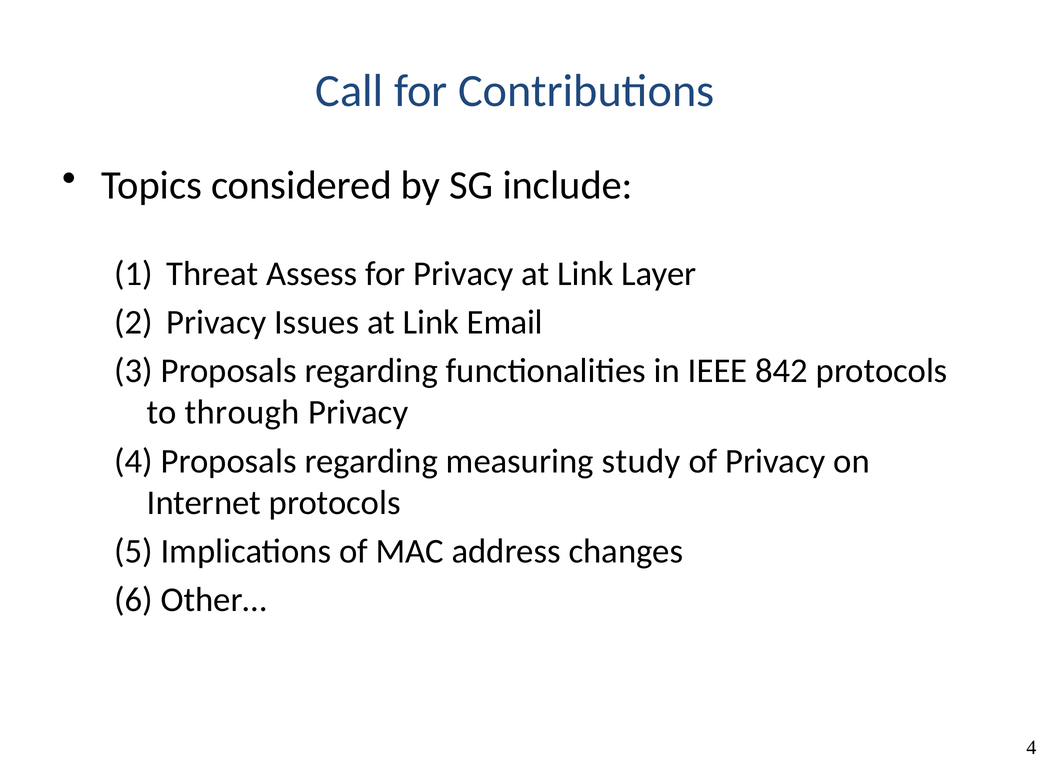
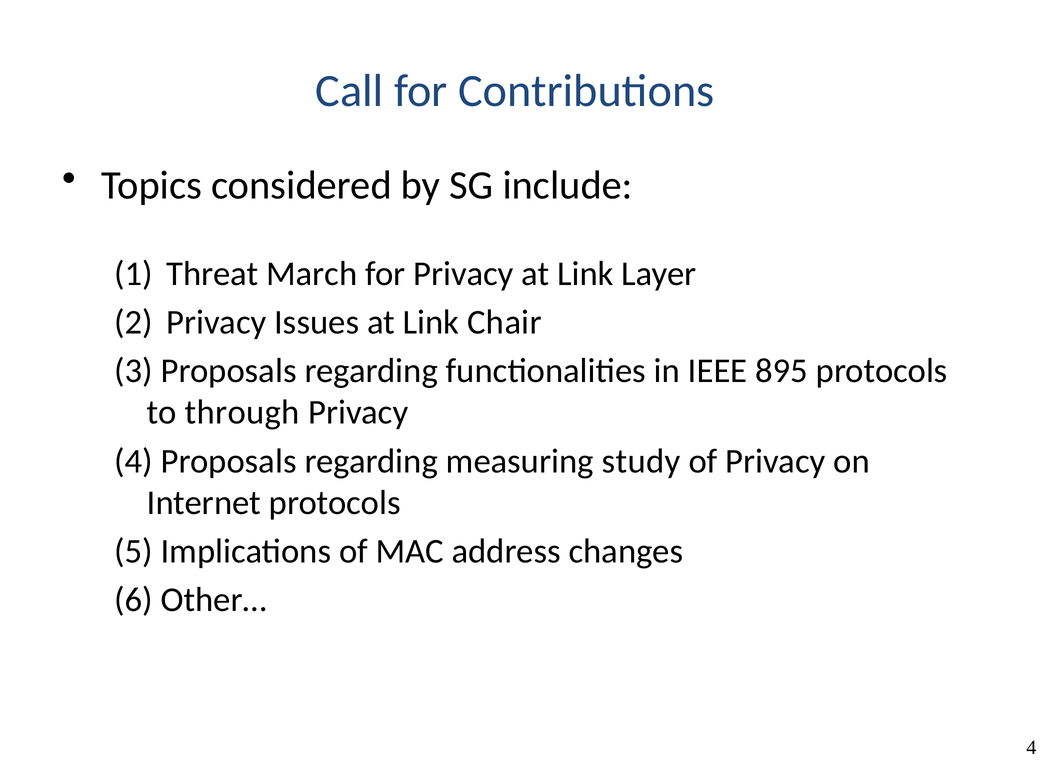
Assess: Assess -> March
Email: Email -> Chair
842: 842 -> 895
